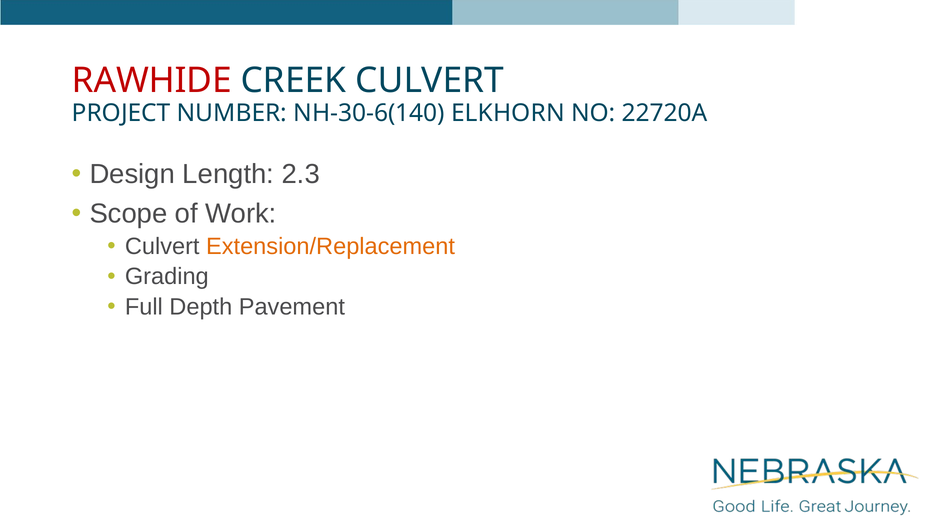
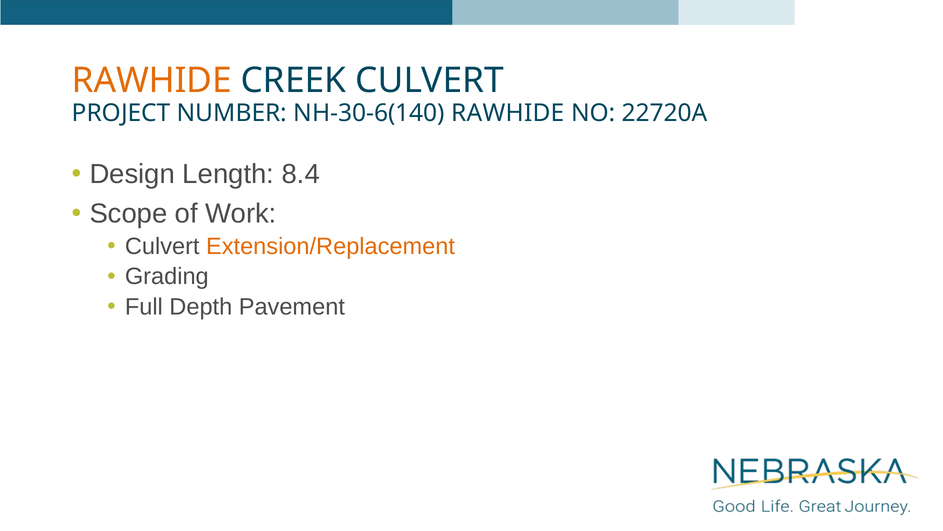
RAWHIDE at (152, 81) colour: red -> orange
NH-30-6(140 ELKHORN: ELKHORN -> RAWHIDE
2.3: 2.3 -> 8.4
